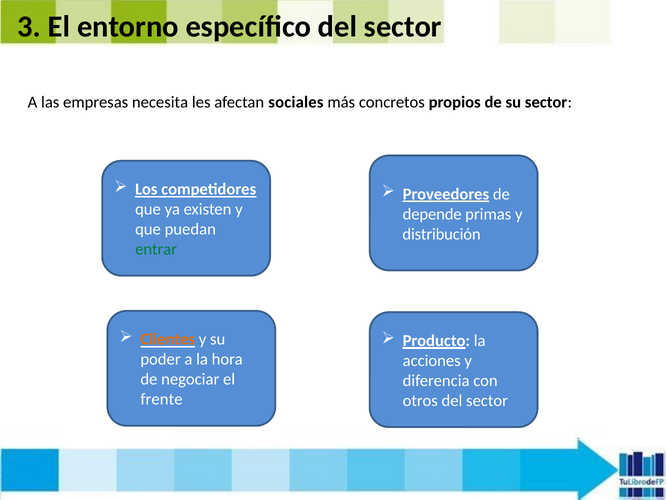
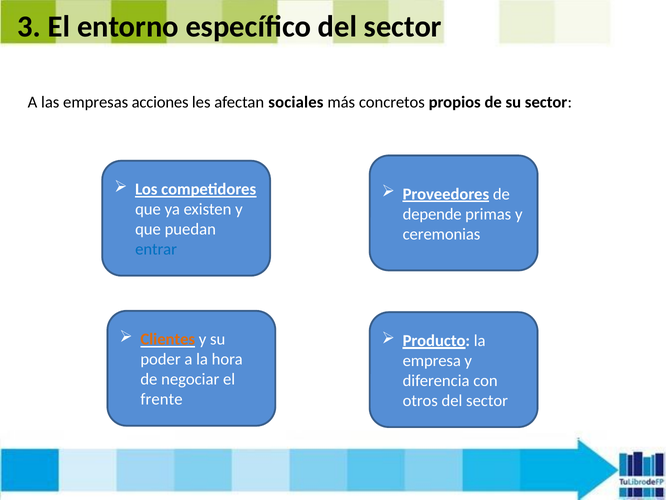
necesita: necesita -> acciones
distribución: distribución -> ceremonias
entrar colour: green -> blue
acciones: acciones -> empresa
